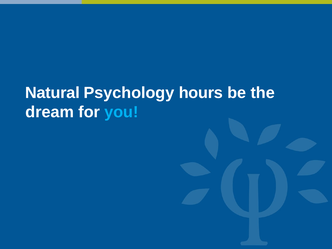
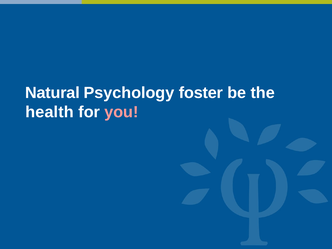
hours: hours -> foster
dream: dream -> health
you colour: light blue -> pink
